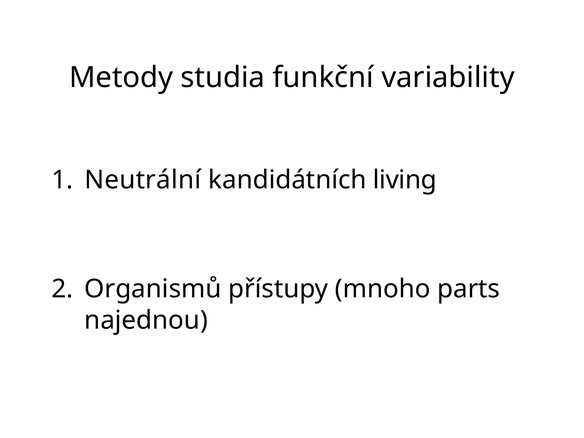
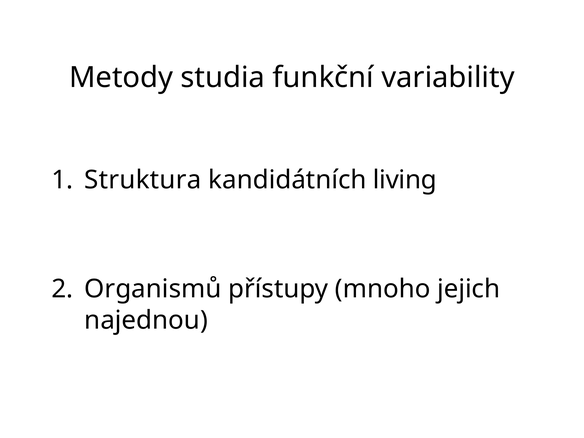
Neutrální: Neutrální -> Struktura
parts: parts -> jejich
